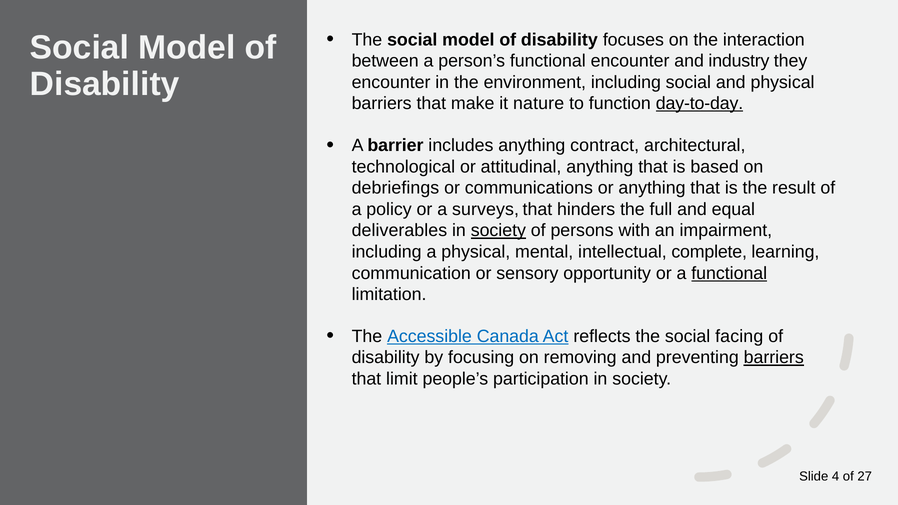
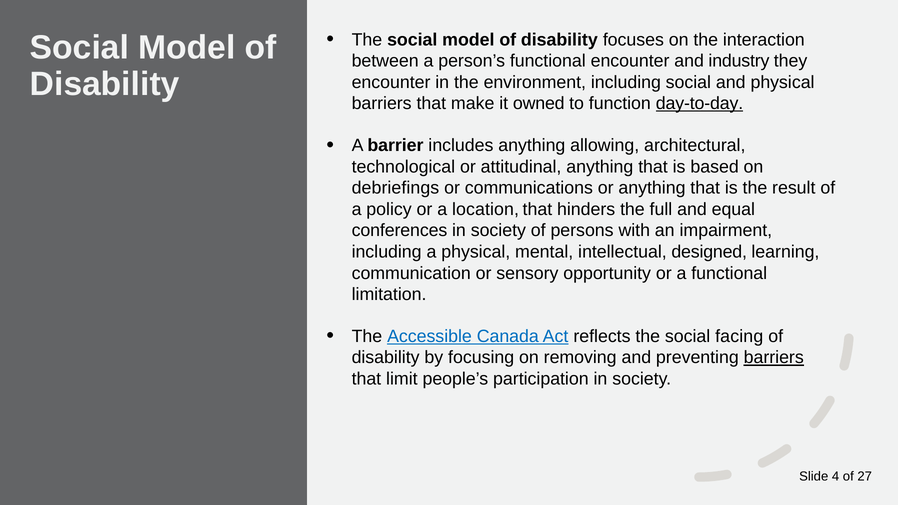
nature: nature -> owned
contract: contract -> allowing
surveys: surveys -> location
deliverables: deliverables -> conferences
society at (498, 231) underline: present -> none
complete: complete -> designed
functional at (729, 273) underline: present -> none
